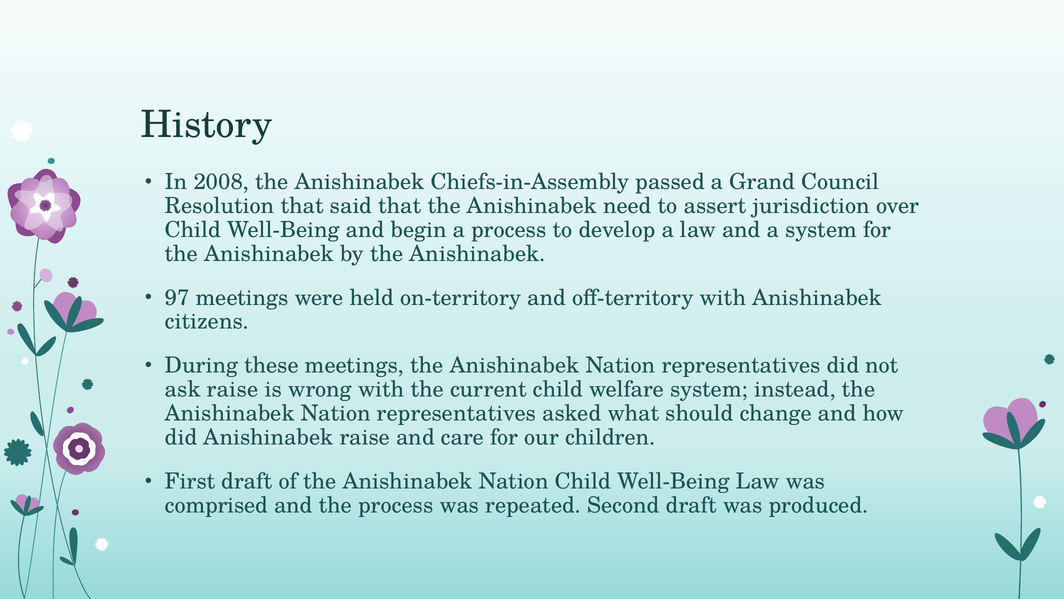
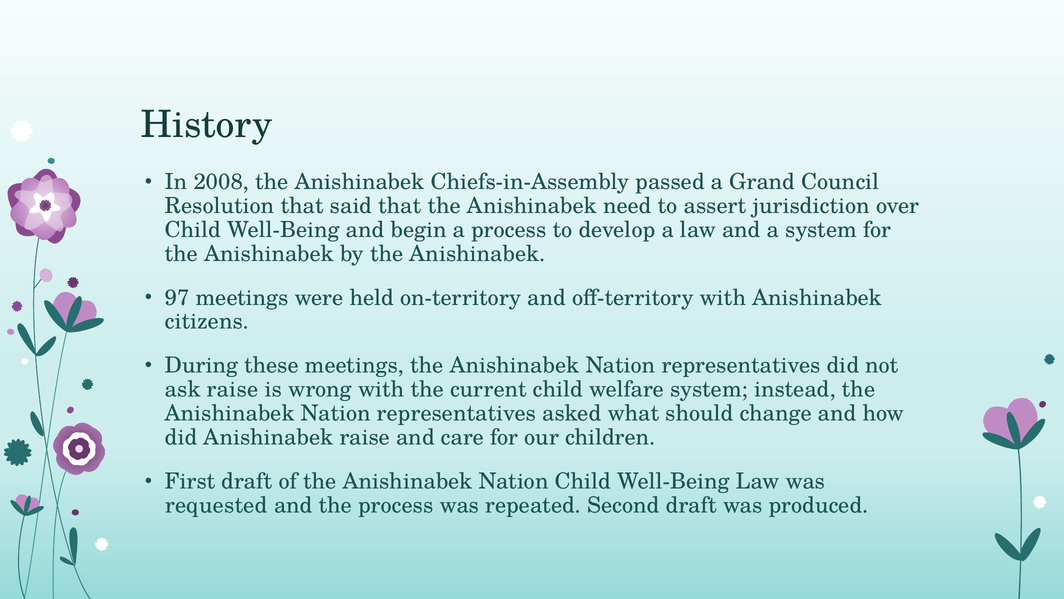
comprised: comprised -> requested
